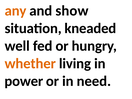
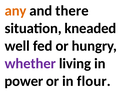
show: show -> there
whether colour: orange -> purple
need: need -> flour
